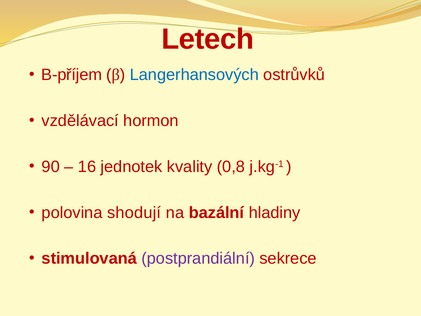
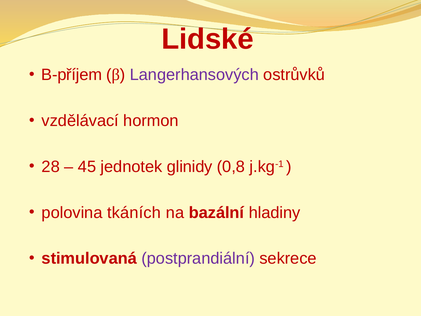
Letech: Letech -> Lidské
Langerhansových colour: blue -> purple
90: 90 -> 28
16: 16 -> 45
kvality: kvality -> glinidy
shodují: shodují -> tkáních
